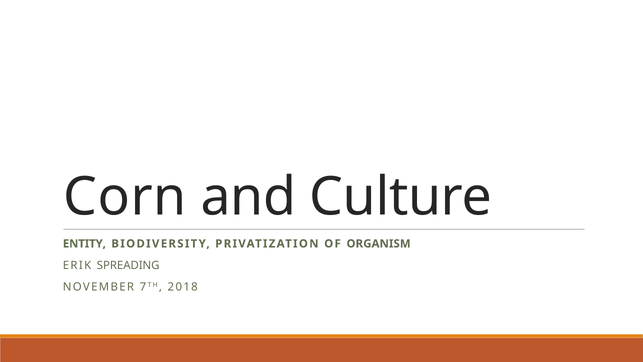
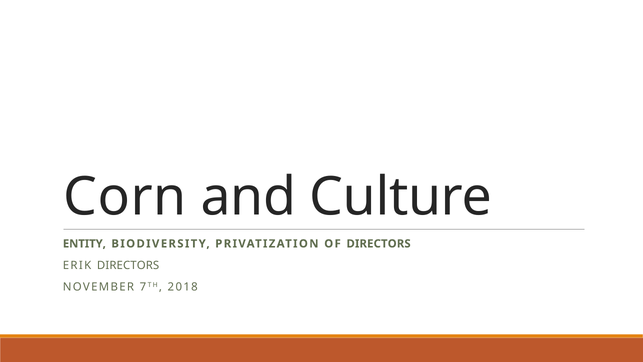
OF ORGANISM: ORGANISM -> DIRECTORS
ERIK SPREADING: SPREADING -> DIRECTORS
